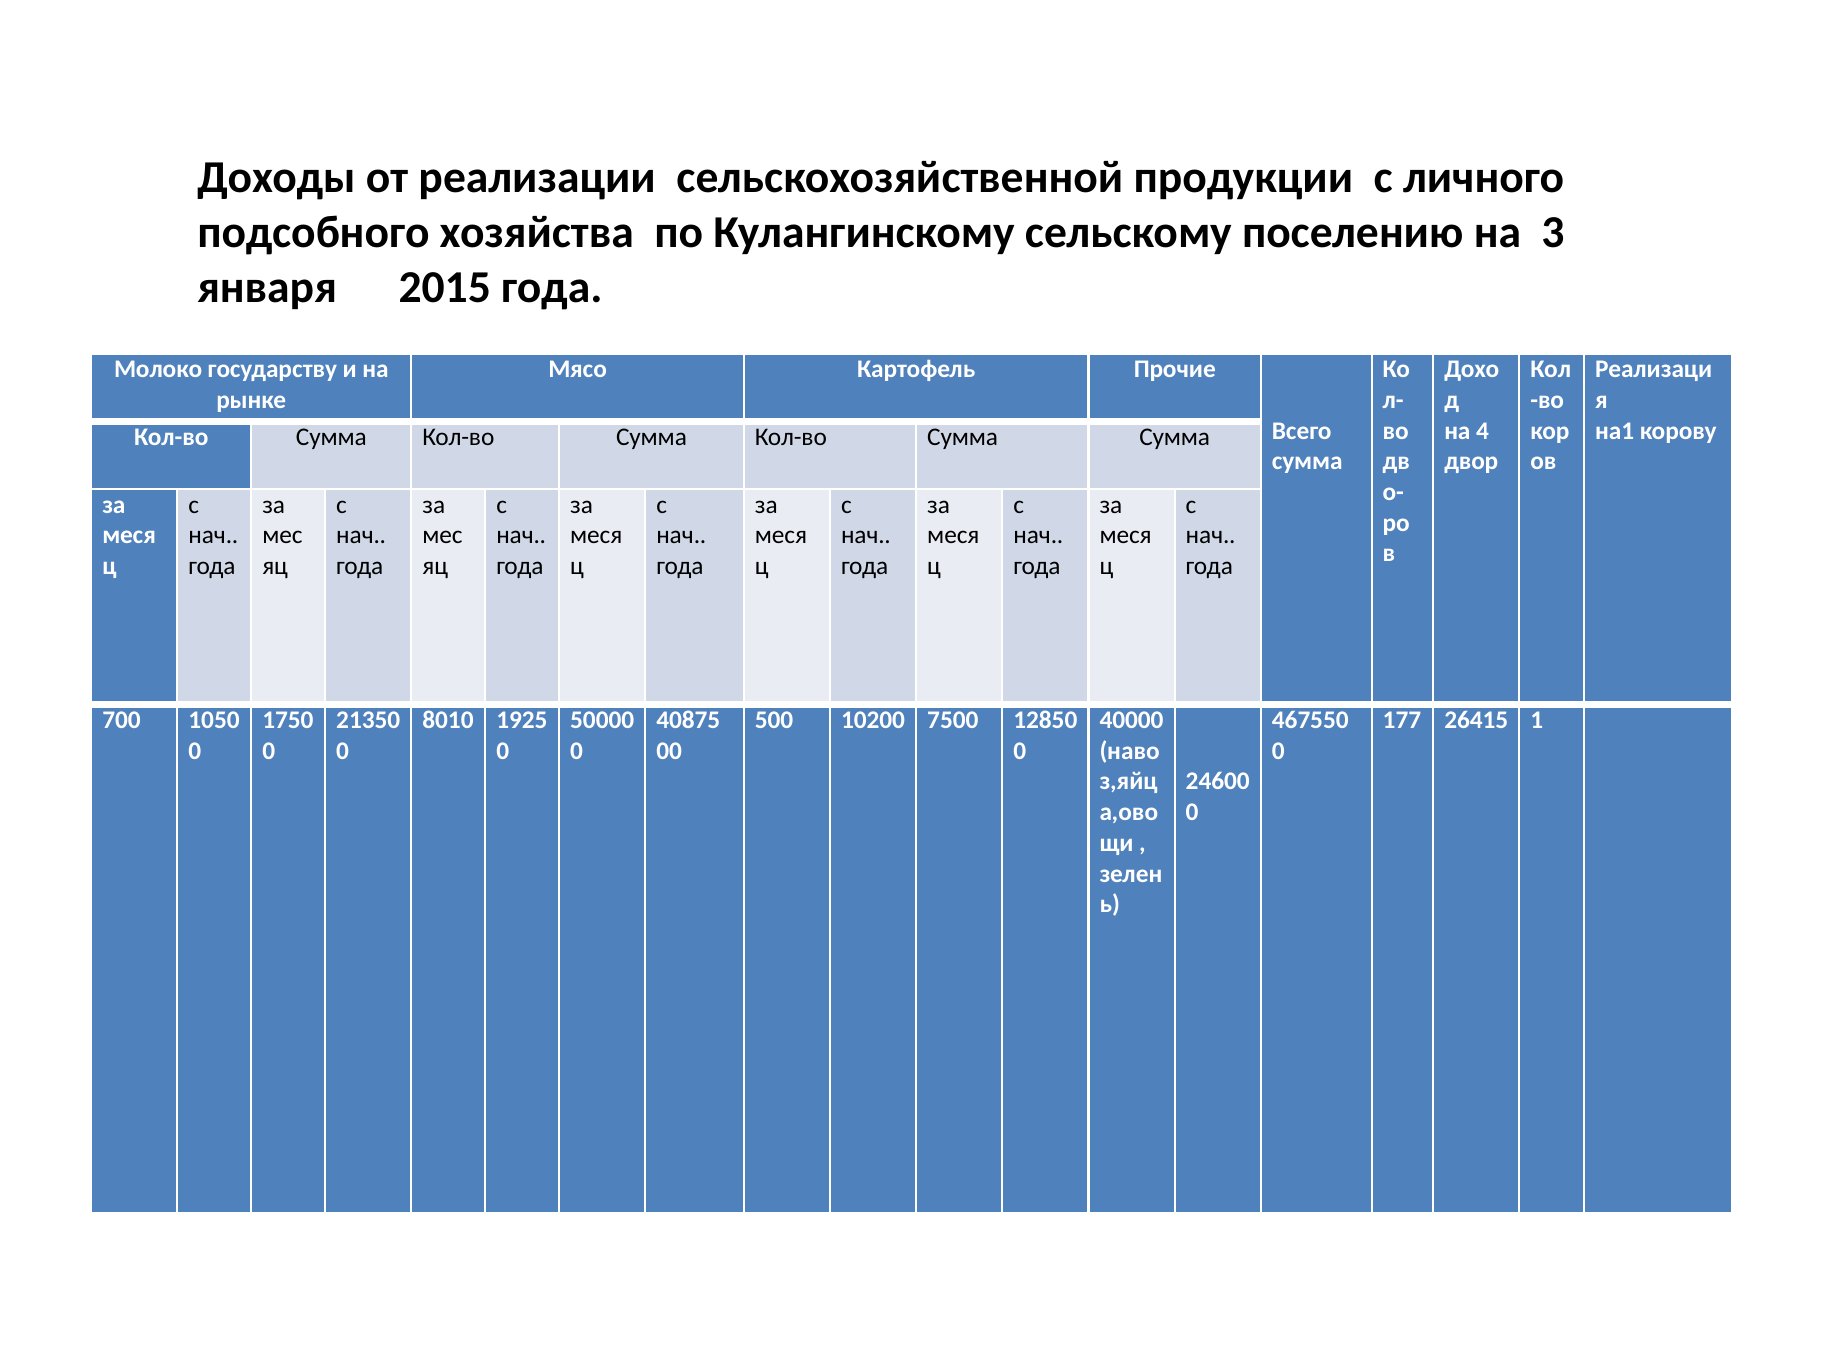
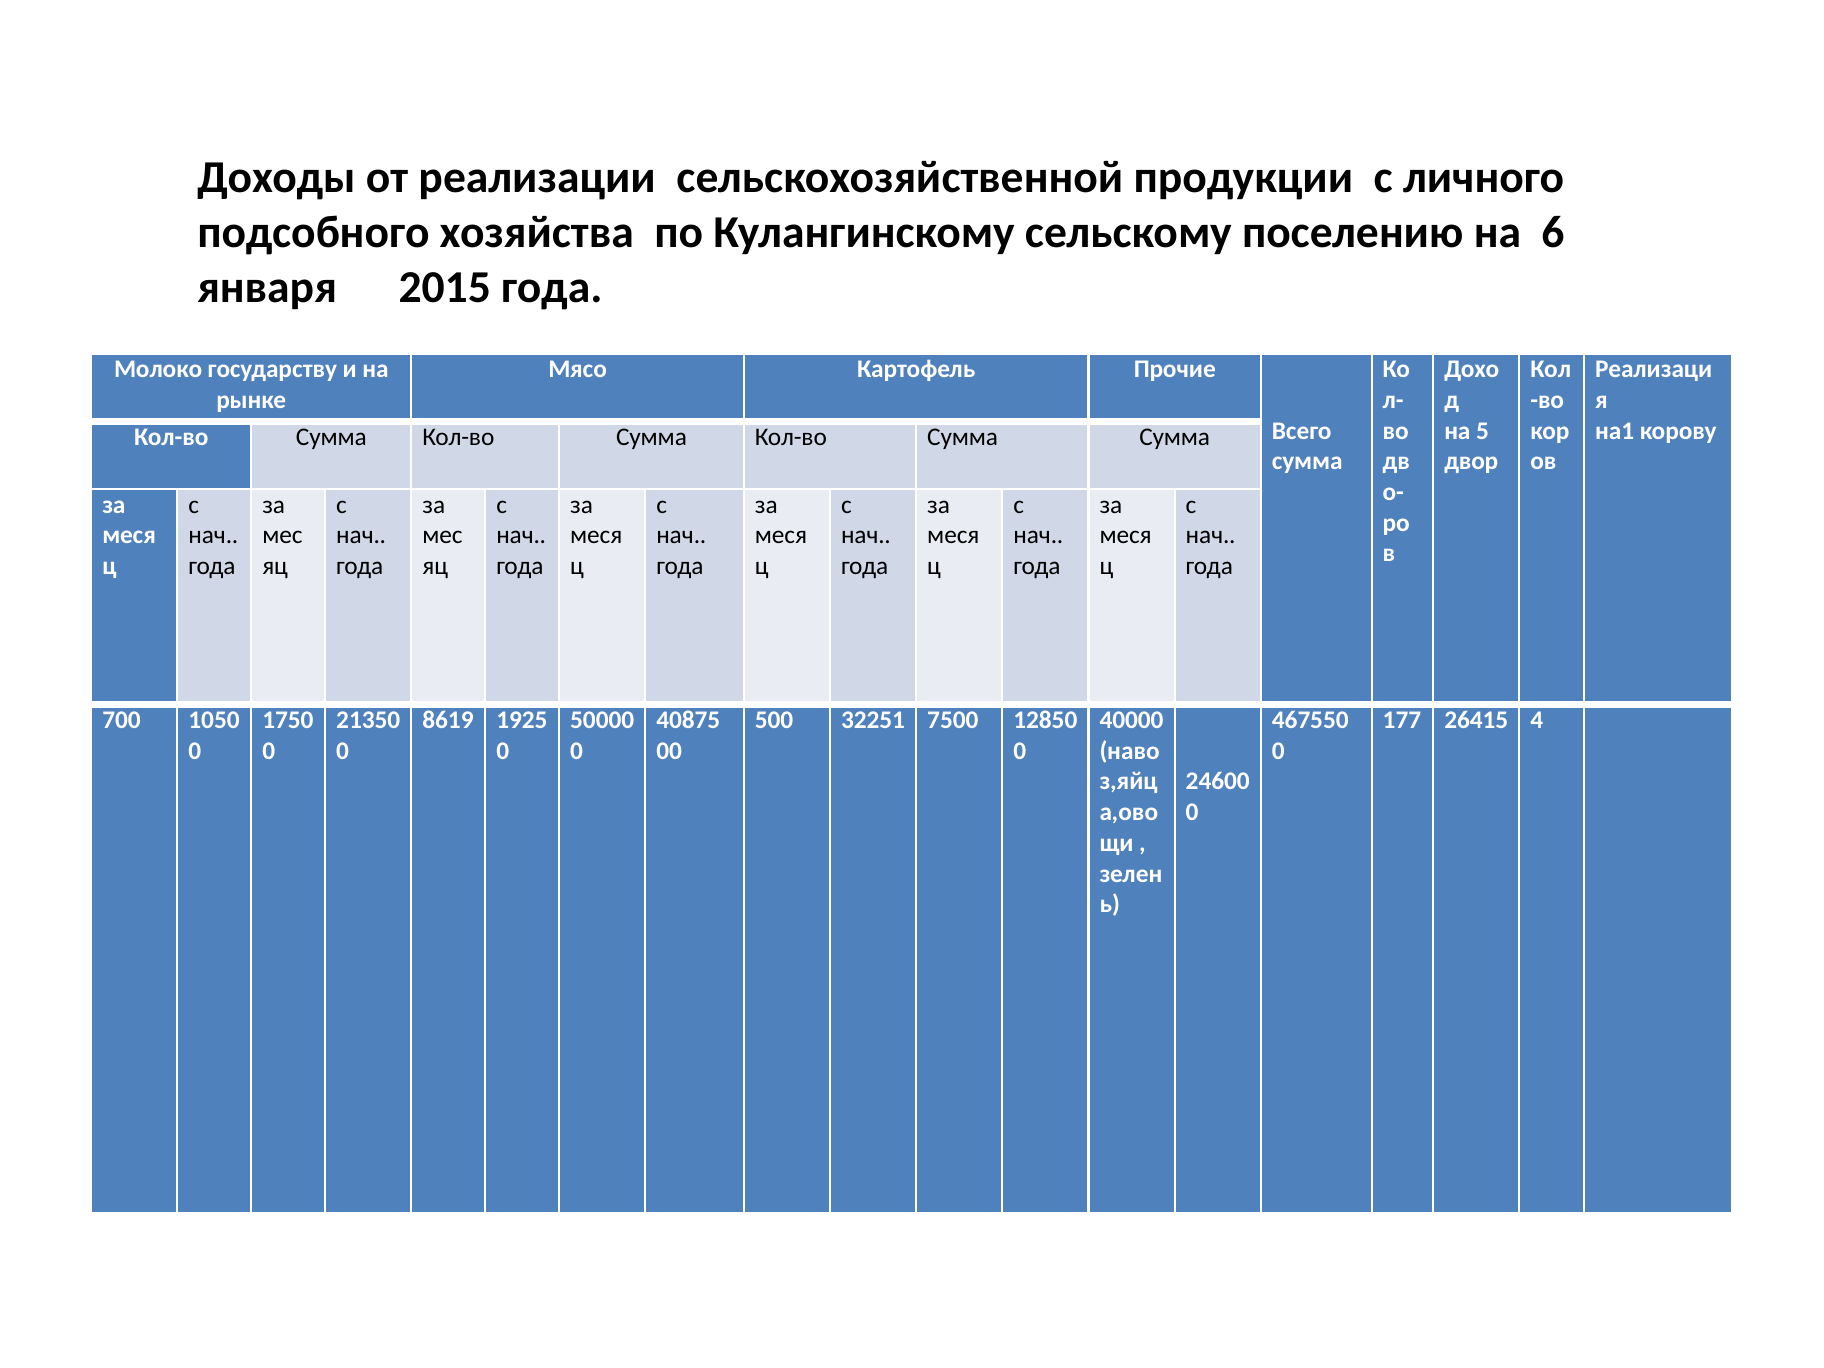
3: 3 -> 6
4: 4 -> 5
8010: 8010 -> 8619
10200: 10200 -> 32251
1: 1 -> 4
